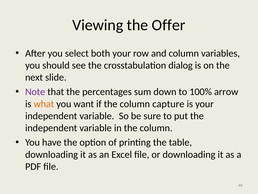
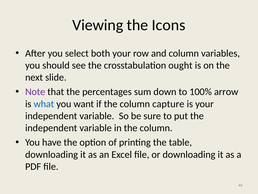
Offer: Offer -> Icons
dialog: dialog -> ought
what colour: orange -> blue
